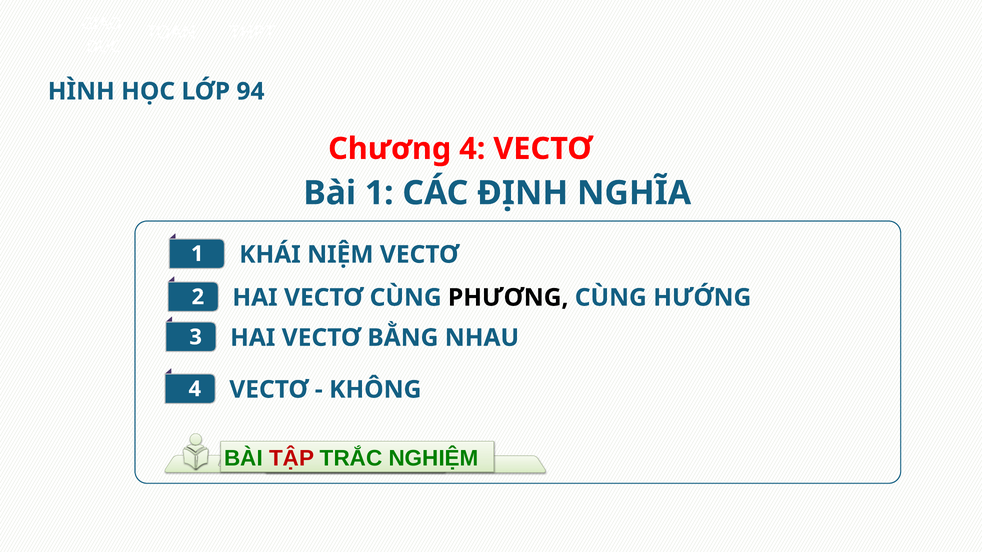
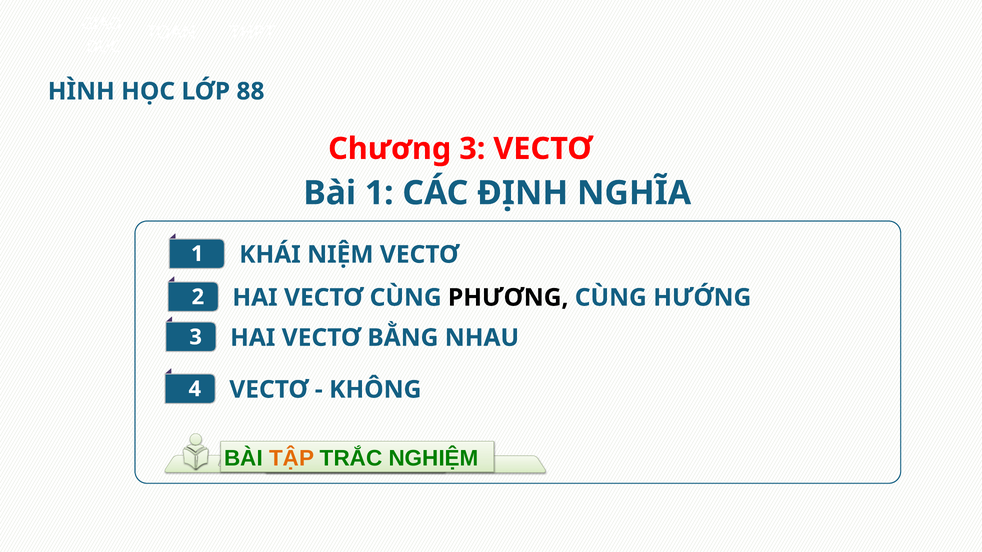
94: 94 -> 88
Chương 4: 4 -> 3
TẬP colour: red -> orange
